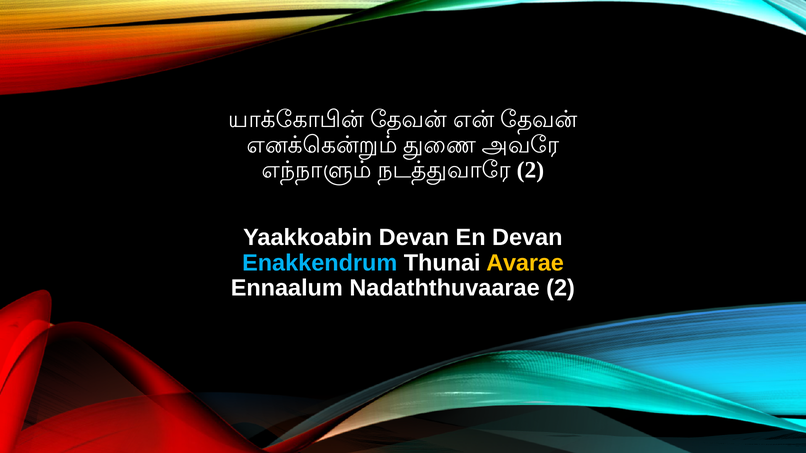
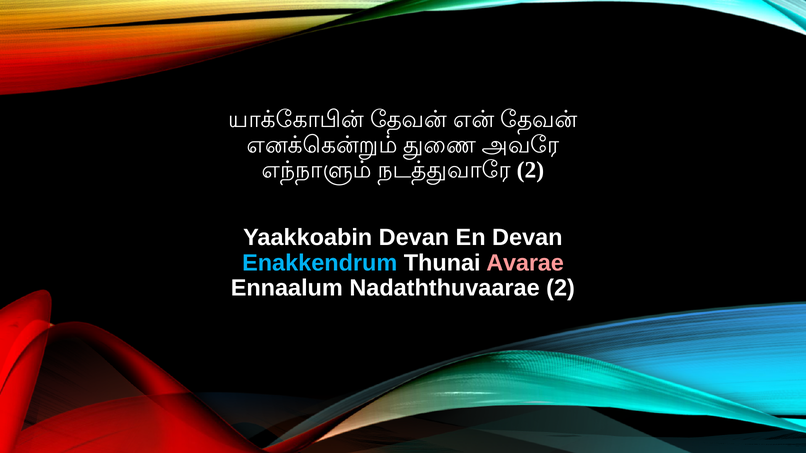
Avarae colour: yellow -> pink
